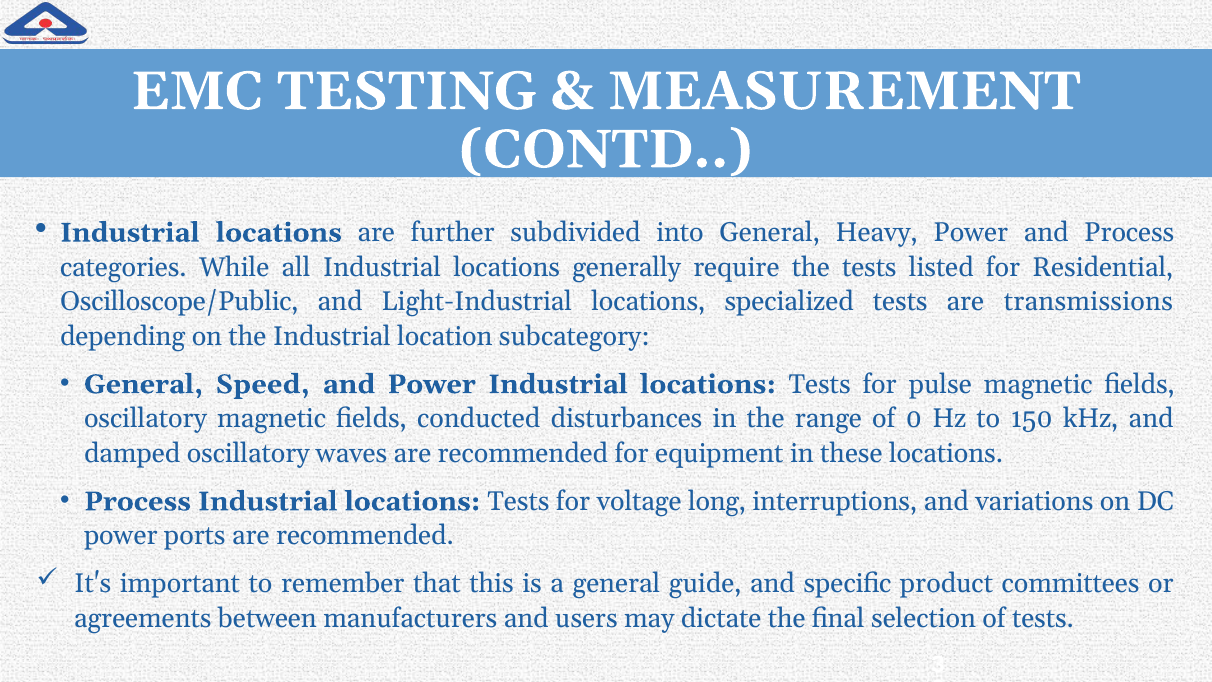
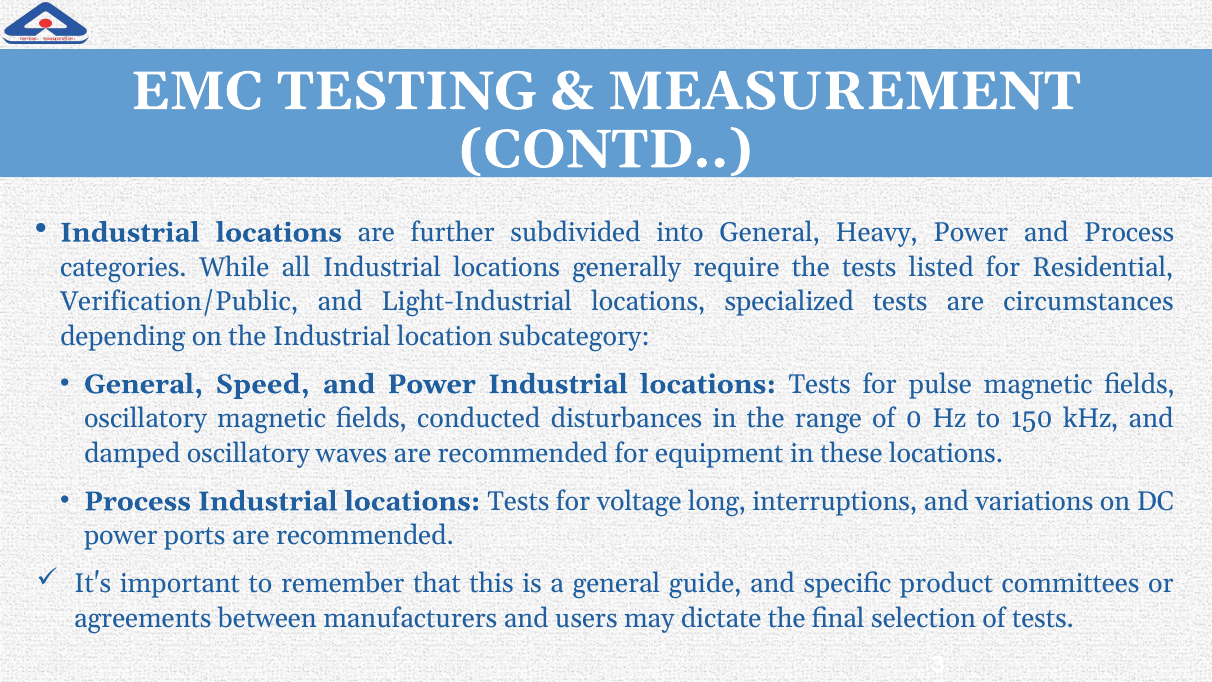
Oscilloscope/Public: Oscilloscope/Public -> Verification/Public
transmissions: transmissions -> circumstances
